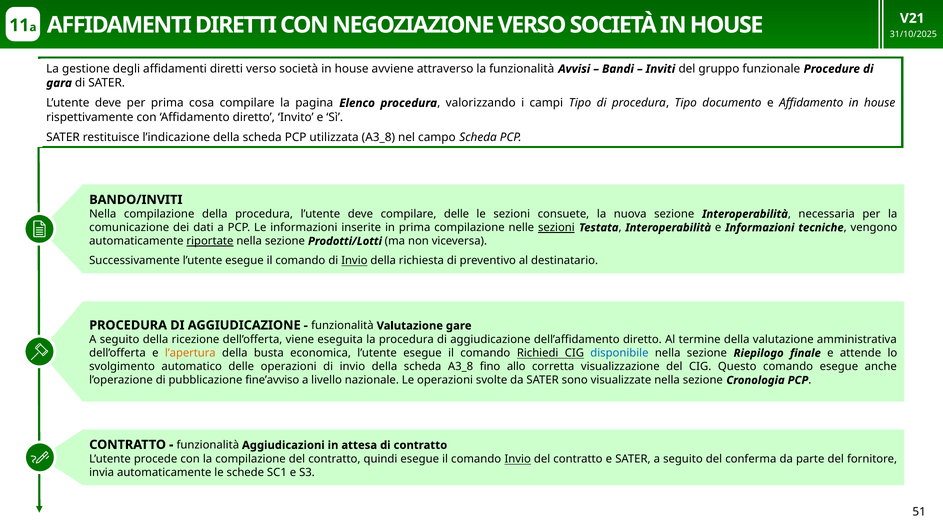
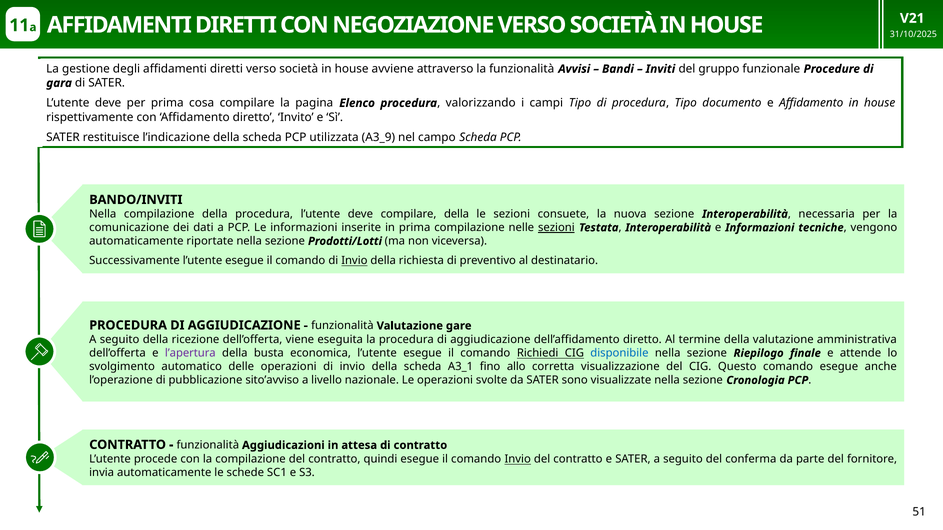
utilizzata A3_8: A3_8 -> A3_9
compilare delle: delle -> della
riportate underline: present -> none
l’apertura colour: orange -> purple
scheda A3_8: A3_8 -> A3_1
fine’avviso: fine’avviso -> sito’avviso
